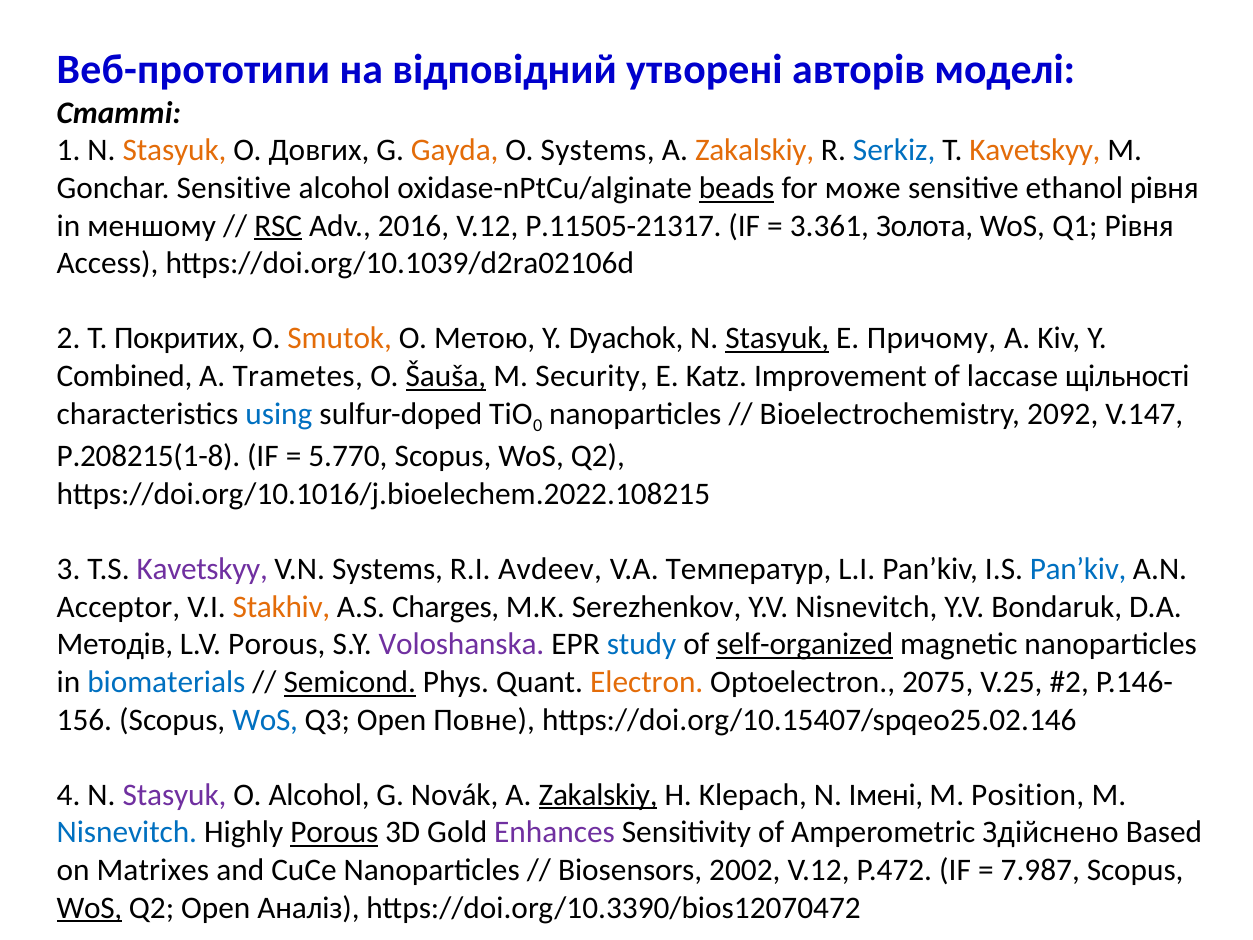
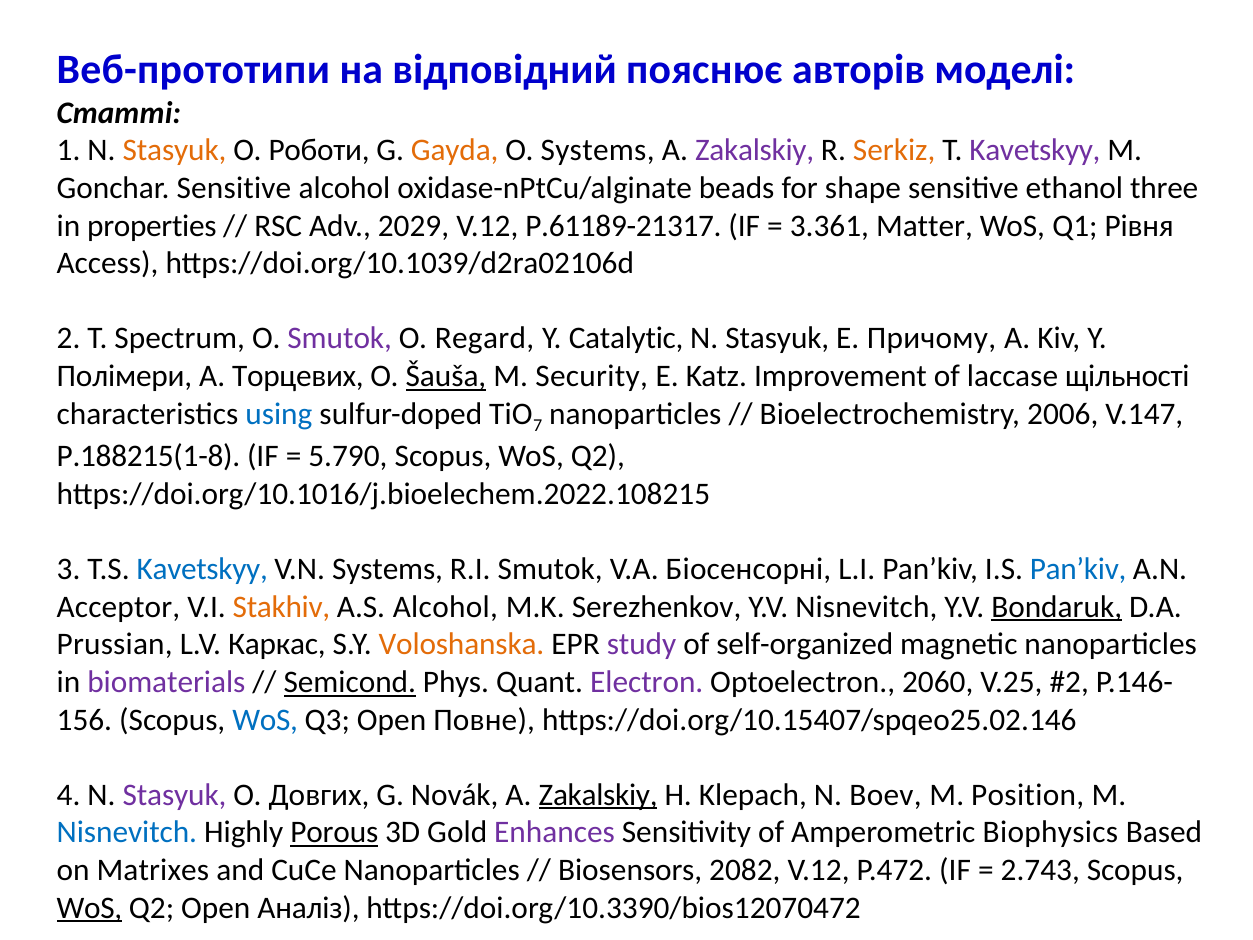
утворені: утворені -> пояснює
Довгих: Довгих -> Роботи
Zakalskiy at (755, 151) colour: orange -> purple
Serkiz colour: blue -> orange
Kavetskyy at (1035, 151) colour: orange -> purple
beads underline: present -> none
може: може -> shape
ethanol рівня: рівня -> three
меншому: меншому -> properties
RSC underline: present -> none
2016: 2016 -> 2029
P.11505-21317: P.11505-21317 -> P.61189-21317
Золота: Золота -> Matter
Покритих: Покритих -> Spectrum
Smutok at (340, 338) colour: orange -> purple
Метою: Метою -> Regard
Dyachok: Dyachok -> Catalytic
Stasyuk at (777, 338) underline: present -> none
Combined: Combined -> Полімери
Trametes: Trametes -> Торцевих
0: 0 -> 7
2092: 2092 -> 2006
P.208215(1-8: P.208215(1-8 -> P.188215(1-8
5.770: 5.770 -> 5.790
Kavetskyy at (202, 569) colour: purple -> blue
R.I Avdeev: Avdeev -> Smutok
Температур: Температур -> Біосенсорні
A.S Charges: Charges -> Alcohol
Bondaruk underline: none -> present
Методів: Методів -> Prussian
L.V Porous: Porous -> Каркас
Voloshanska colour: purple -> orange
study colour: blue -> purple
self-organized underline: present -> none
biomaterials colour: blue -> purple
Electron colour: orange -> purple
2075: 2075 -> 2060
O Alcohol: Alcohol -> Довгих
Імені: Імені -> Boev
Здійснено: Здійснено -> Biophysics
2002: 2002 -> 2082
7.987: 7.987 -> 2.743
